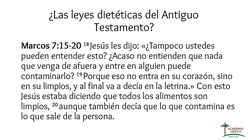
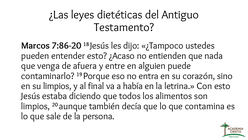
7:15-20: 7:15-20 -> 7:86-20
a decía: decía -> había
